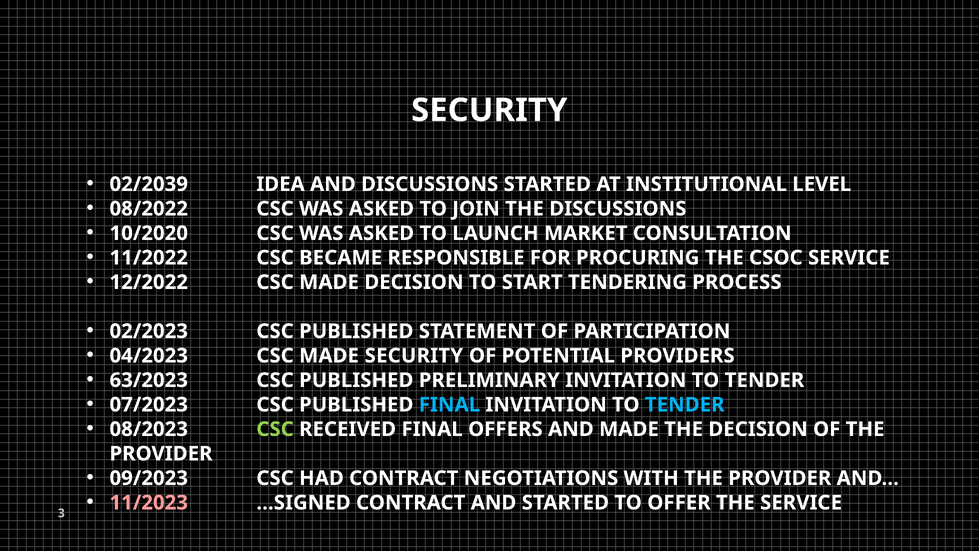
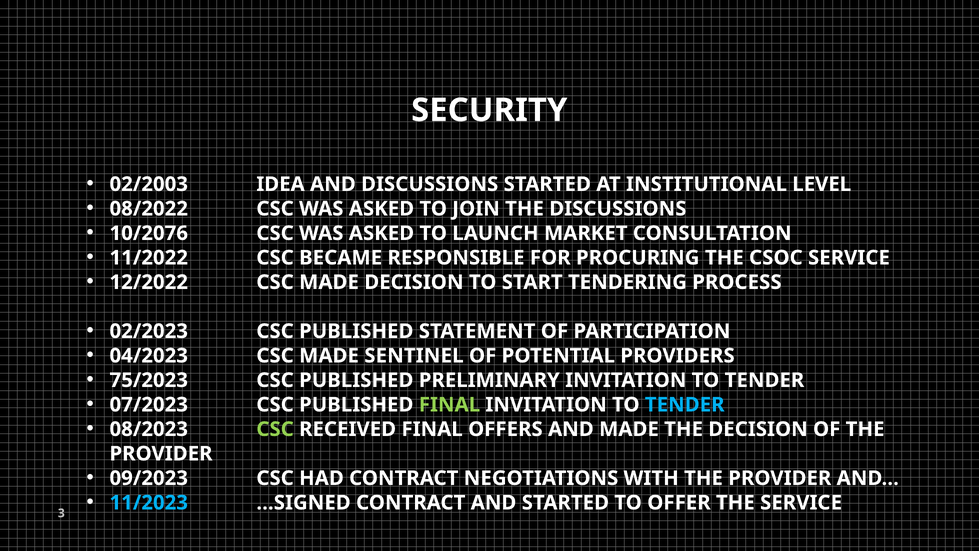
02/2039: 02/2039 -> 02/2003
10/2020: 10/2020 -> 10/2076
MADE SECURITY: SECURITY -> SENTINEL
63/2023: 63/2023 -> 75/2023
FINAL at (449, 404) colour: light blue -> light green
11/2023 colour: pink -> light blue
